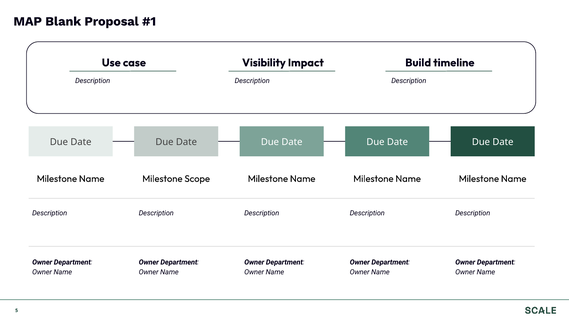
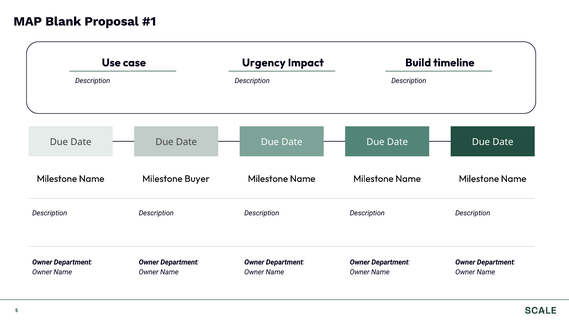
Visibility: Visibility -> Urgency
Scope: Scope -> Buyer
